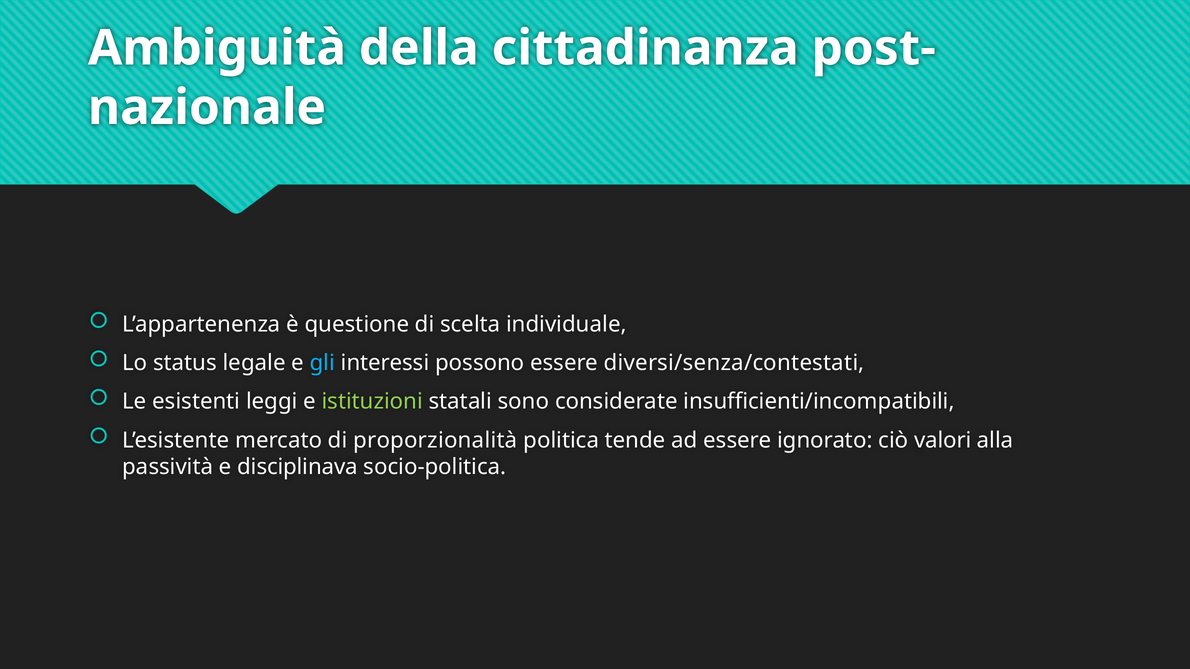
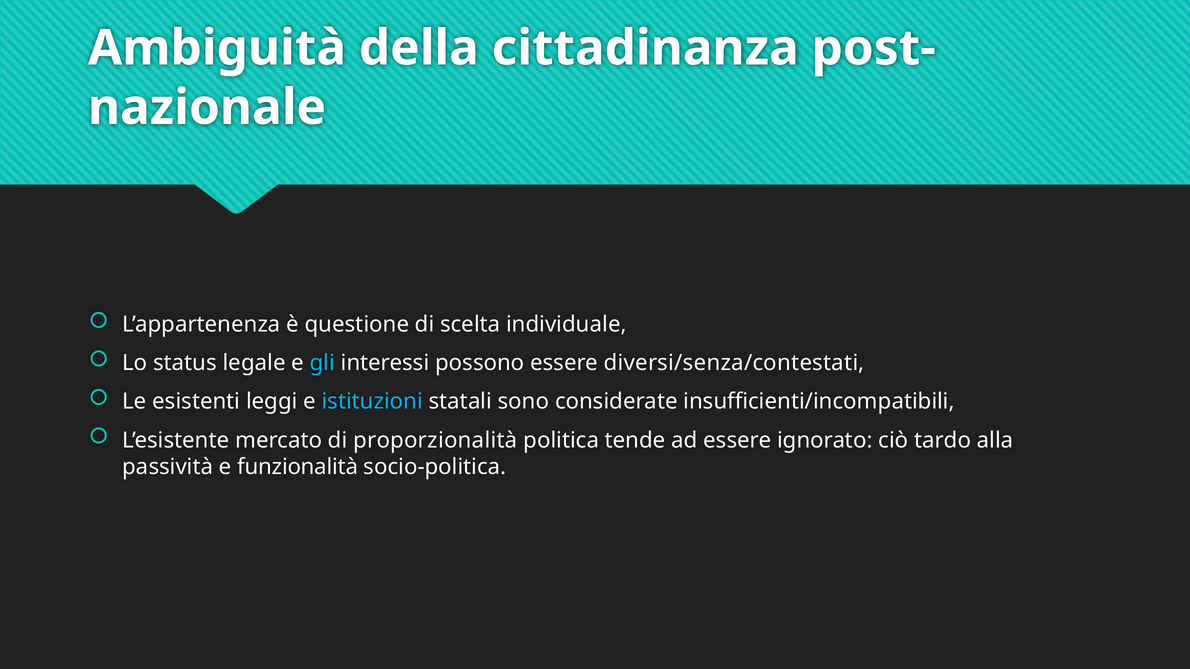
istituzioni colour: light green -> light blue
valori: valori -> tardo
disciplinava: disciplinava -> funzionalità
